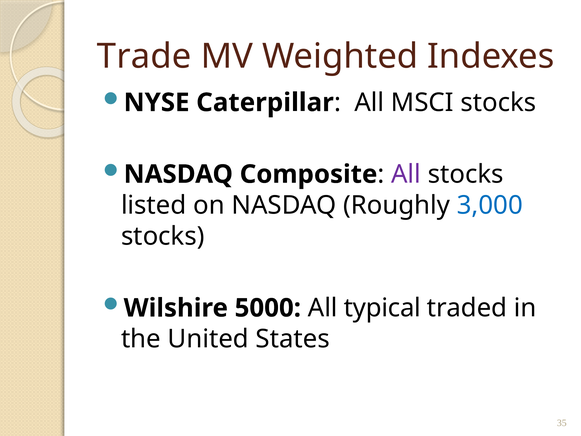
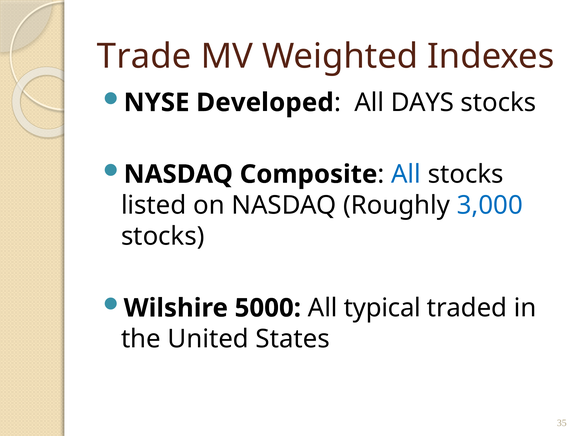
Caterpillar: Caterpillar -> Developed
MSCI: MSCI -> DAYS
All at (406, 174) colour: purple -> blue
